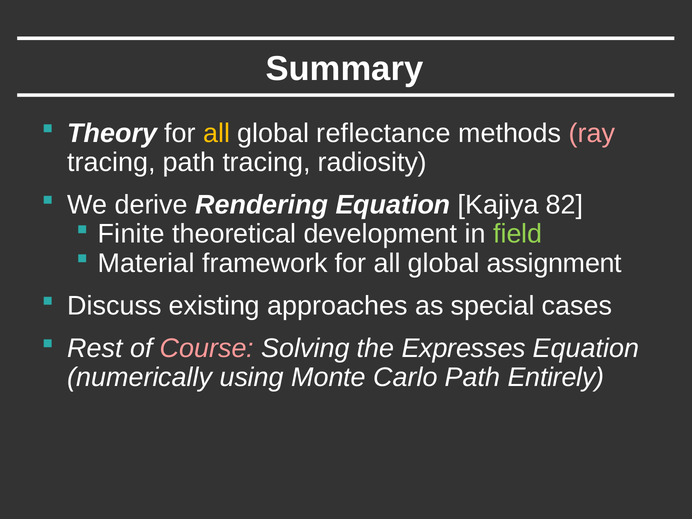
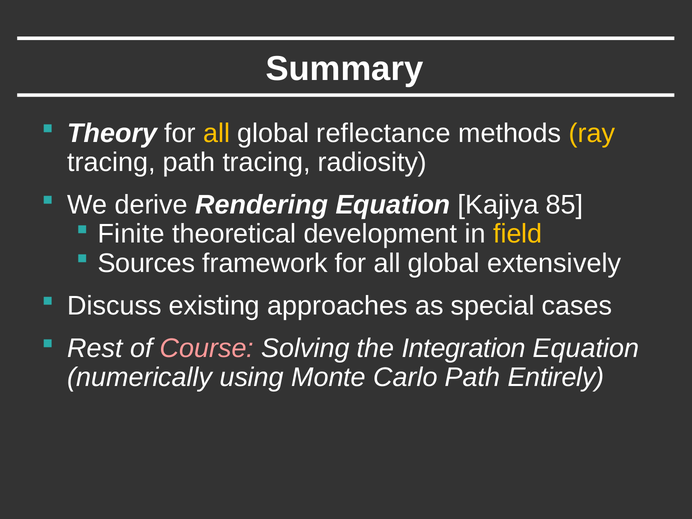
ray colour: pink -> yellow
82: 82 -> 85
field colour: light green -> yellow
Material: Material -> Sources
assignment: assignment -> extensively
Expresses: Expresses -> Integration
